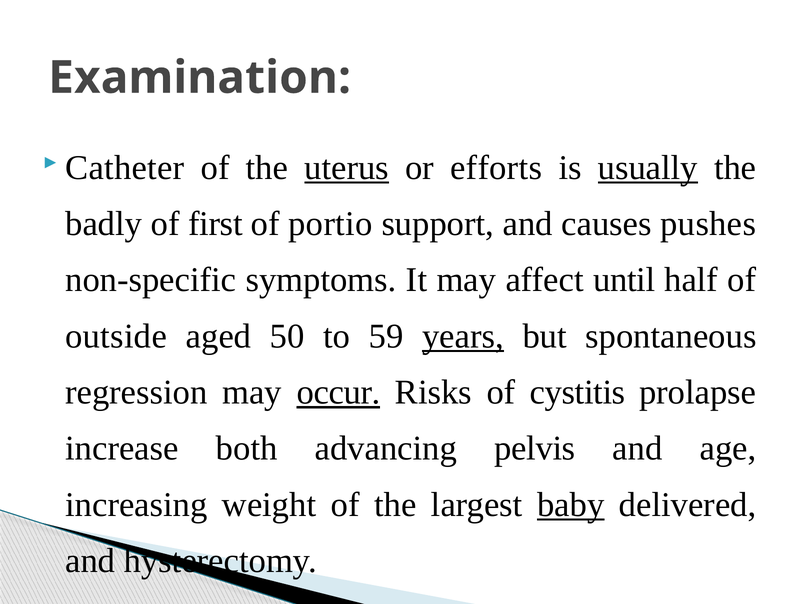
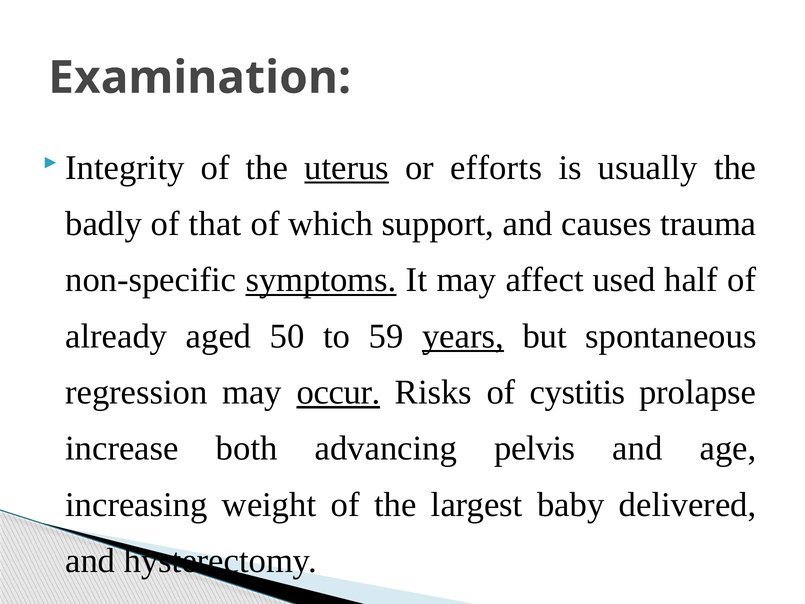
Catheter: Catheter -> Integrity
usually underline: present -> none
first: first -> that
portio: portio -> which
pushes: pushes -> trauma
symptoms underline: none -> present
until: until -> used
outside: outside -> already
baby underline: present -> none
